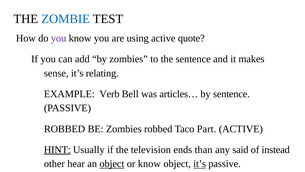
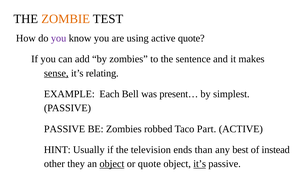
ZOMBIE colour: blue -> orange
sense underline: none -> present
Verb: Verb -> Each
articles…: articles… -> present…
by sentence: sentence -> simplest
ROBBED at (65, 129): ROBBED -> PASSIVE
HINT underline: present -> none
said: said -> best
hear: hear -> they
or know: know -> quote
